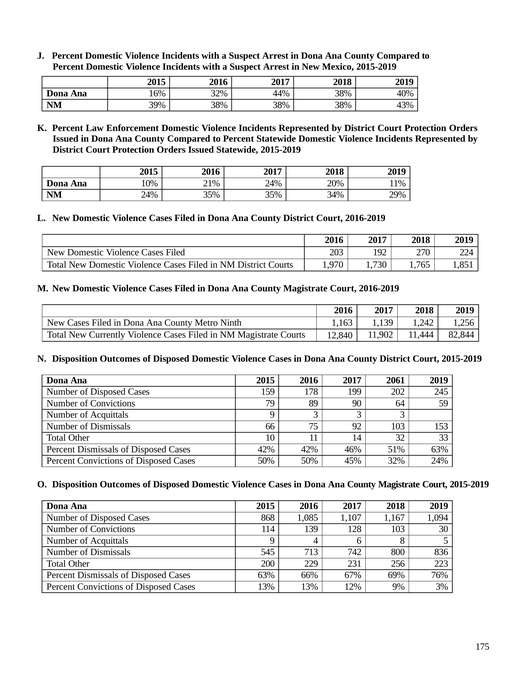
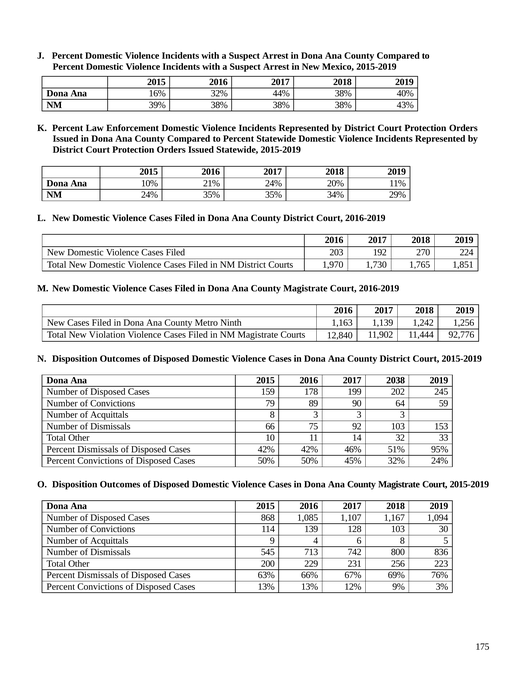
Currently: Currently -> Violation
82,844: 82,844 -> 92,776
2061: 2061 -> 2038
9 at (272, 414): 9 -> 8
51% 63%: 63% -> 95%
